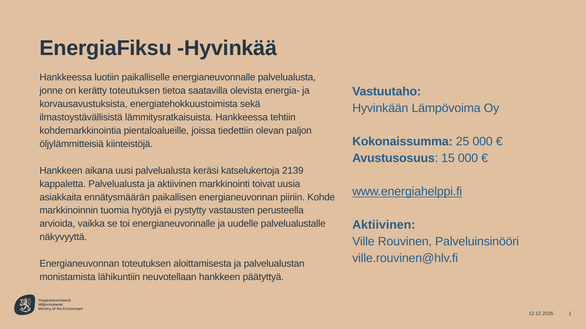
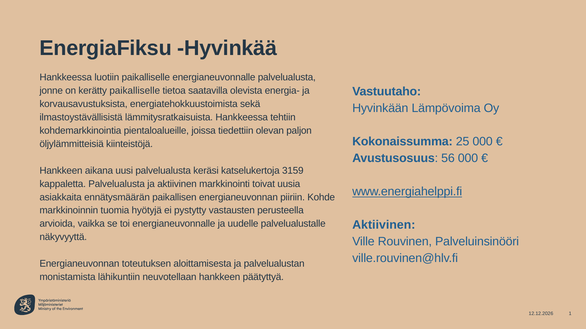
kerätty toteutuksen: toteutuksen -> paikalliselle
15: 15 -> 56
2139: 2139 -> 3159
